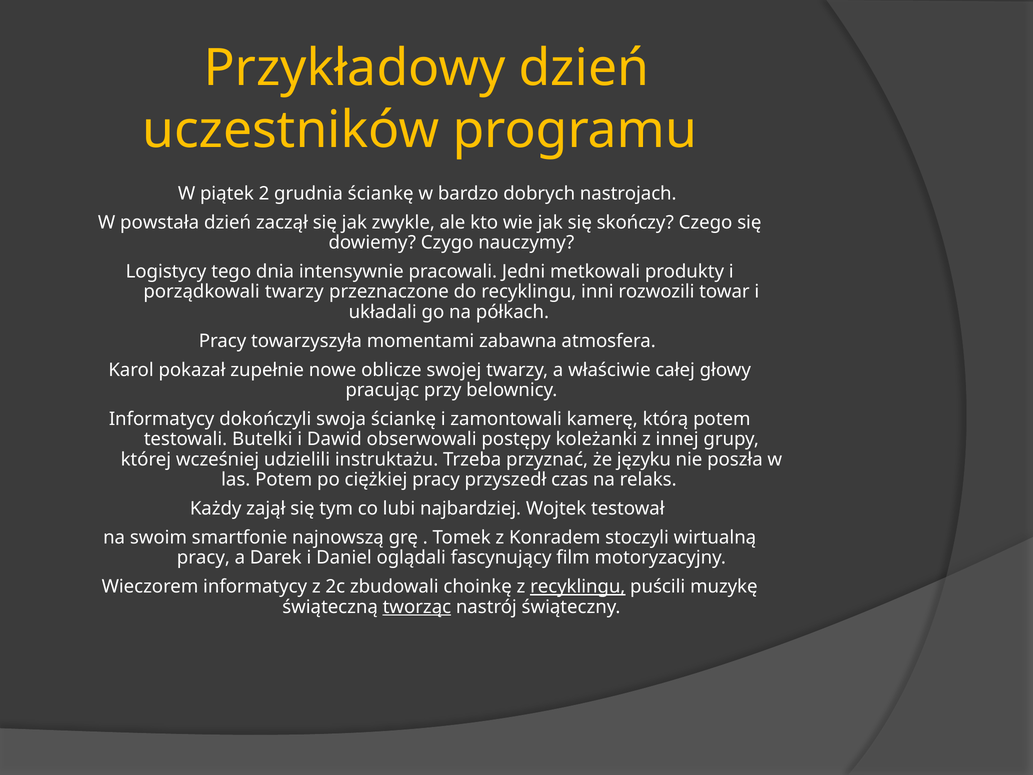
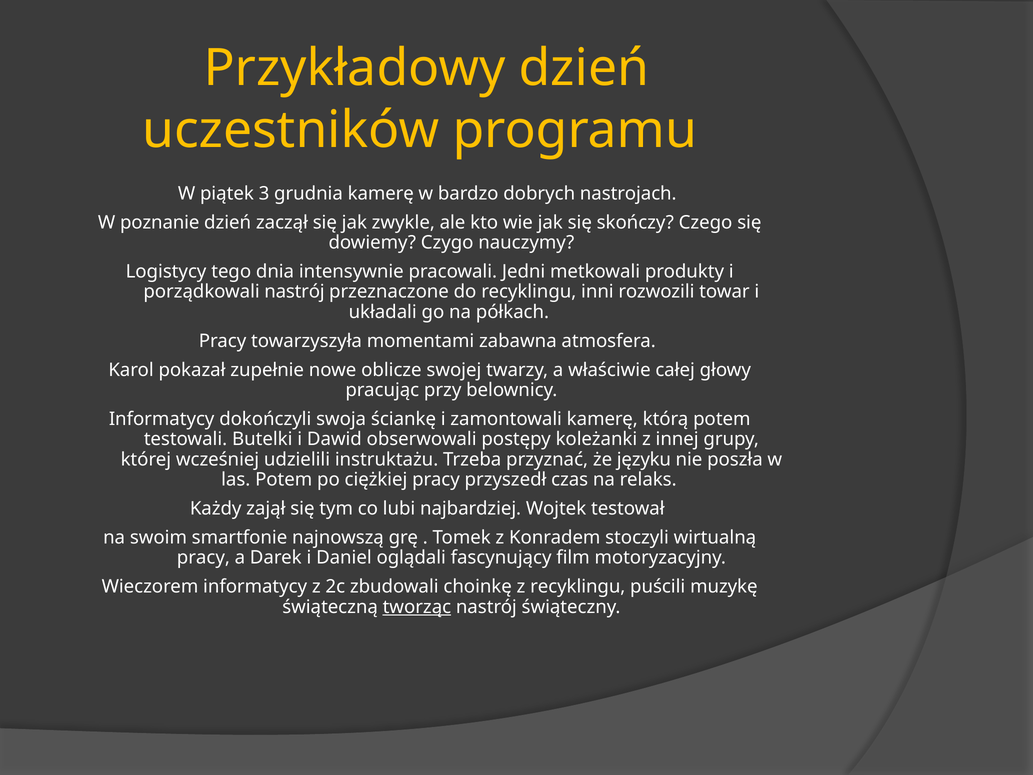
2: 2 -> 3
grudnia ściankę: ściankę -> kamerę
powstała: powstała -> poznanie
porządkowali twarzy: twarzy -> nastrój
recyklingu at (578, 586) underline: present -> none
